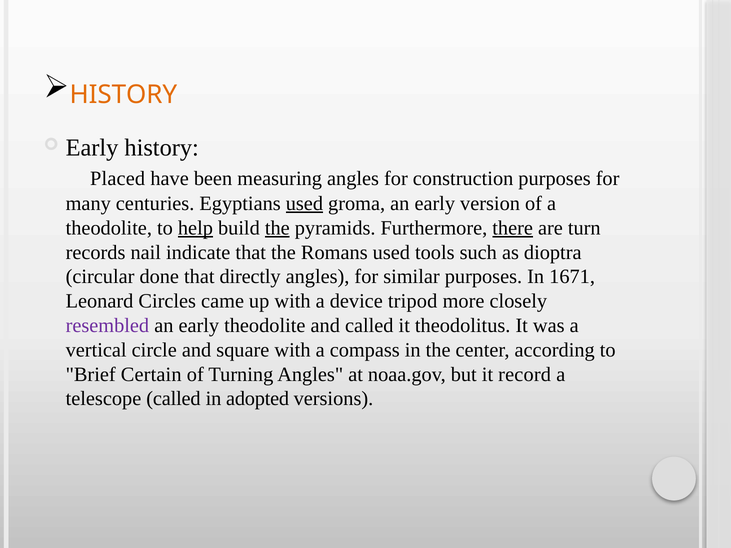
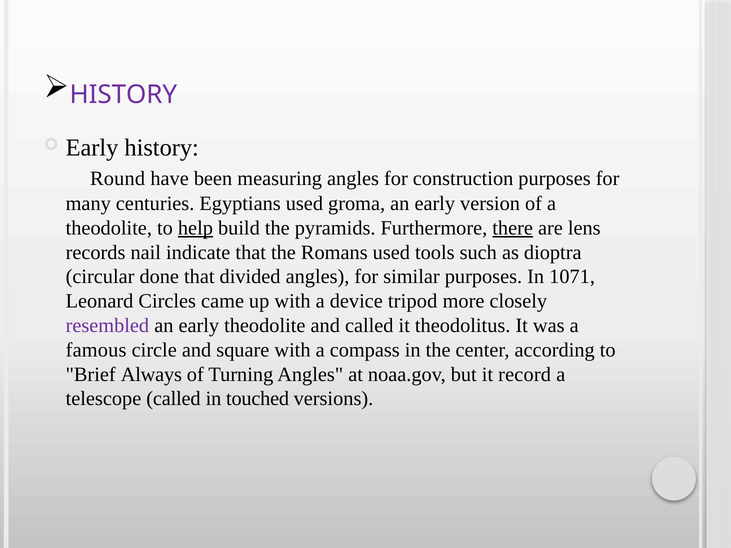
HISTORY at (123, 95) colour: orange -> purple
Placed: Placed -> Round
used at (304, 204) underline: present -> none
the at (277, 228) underline: present -> none
turn: turn -> lens
directly: directly -> divided
1671: 1671 -> 1071
vertical: vertical -> famous
Certain: Certain -> Always
adopted: adopted -> touched
